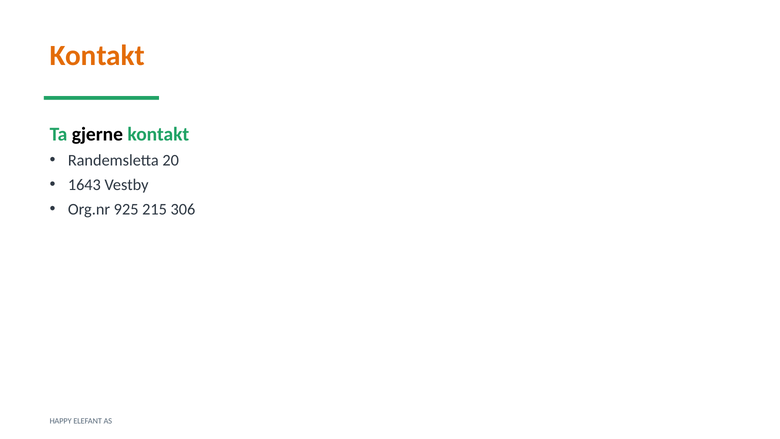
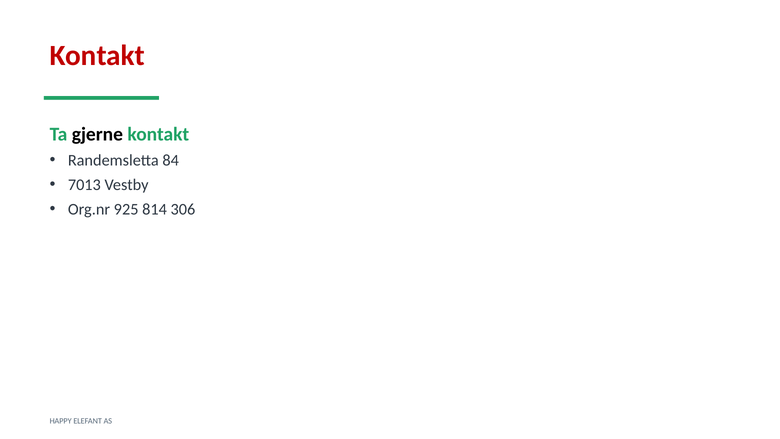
Kontakt at (97, 56) colour: orange -> red
20: 20 -> 84
1643: 1643 -> 7013
215: 215 -> 814
